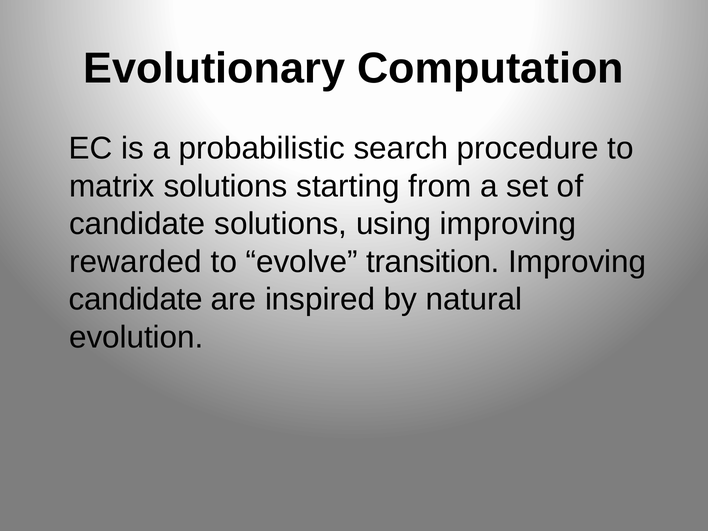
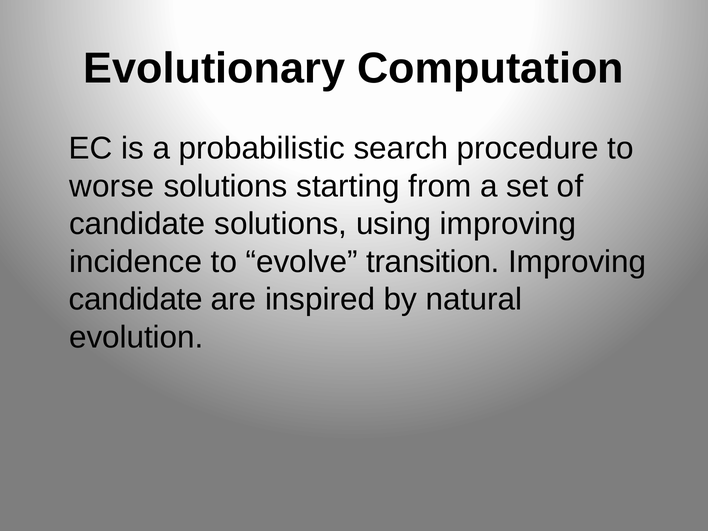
matrix: matrix -> worse
rewarded: rewarded -> incidence
